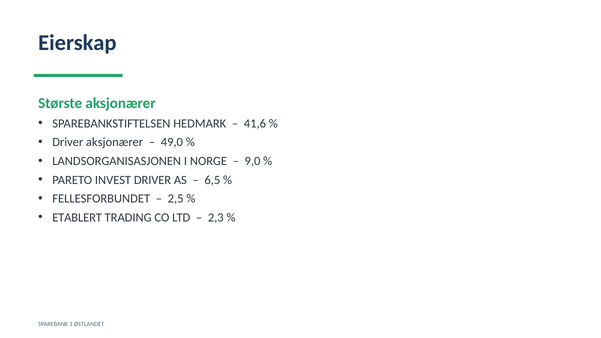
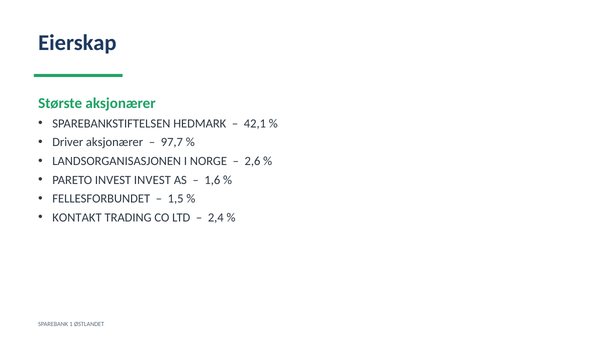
41,6: 41,6 -> 42,1
49,0: 49,0 -> 97,7
9,0: 9,0 -> 2,6
INVEST DRIVER: DRIVER -> INVEST
6,5: 6,5 -> 1,6
2,5: 2,5 -> 1,5
ETABLERT: ETABLERT -> KONTAKT
2,3: 2,3 -> 2,4
